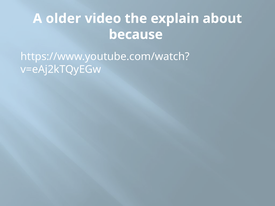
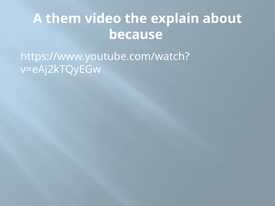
older: older -> them
